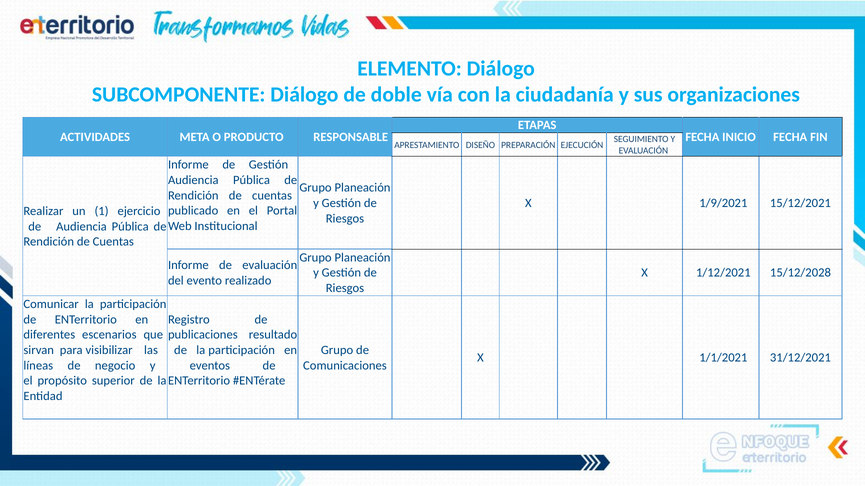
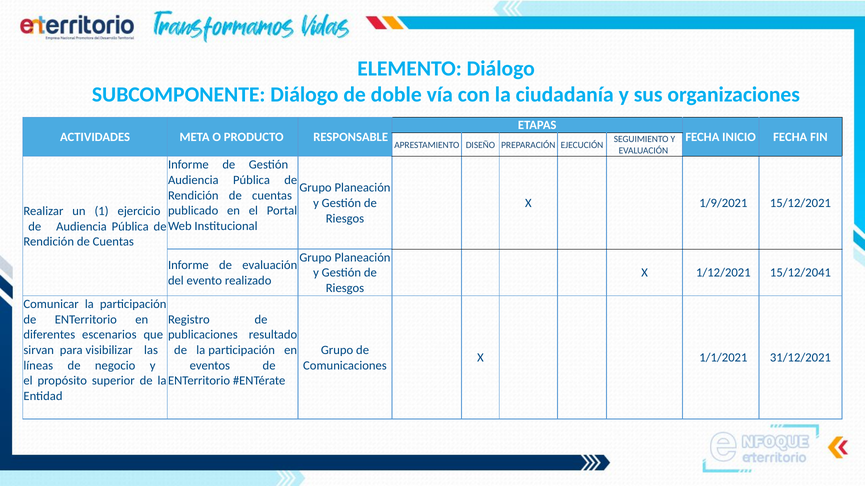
15/12/2028: 15/12/2028 -> 15/12/2041
